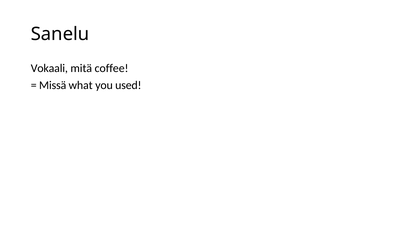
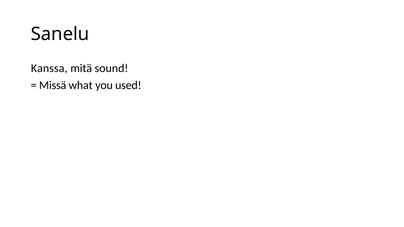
Vokaali: Vokaali -> Kanssa
coffee: coffee -> sound
